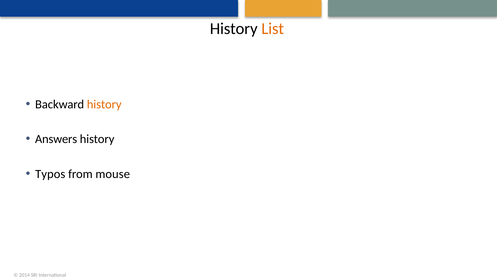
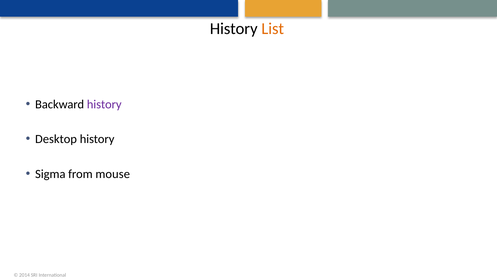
history at (104, 104) colour: orange -> purple
Answers: Answers -> Desktop
Typos: Typos -> Sigma
